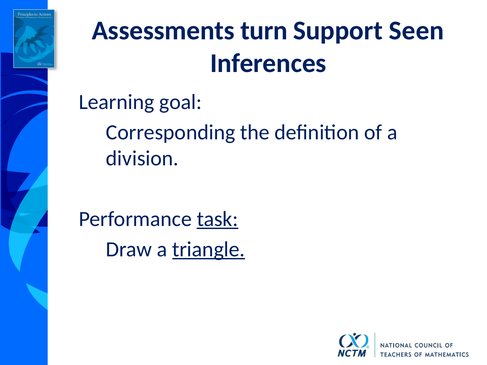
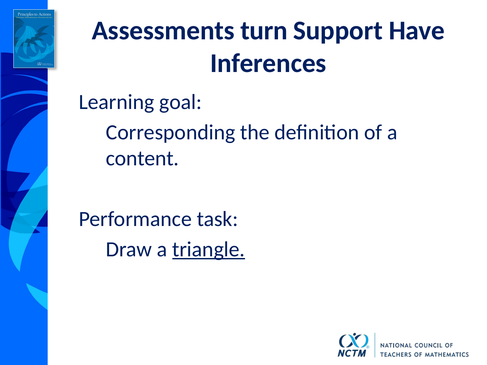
Seen: Seen -> Have
division: division -> content
task underline: present -> none
